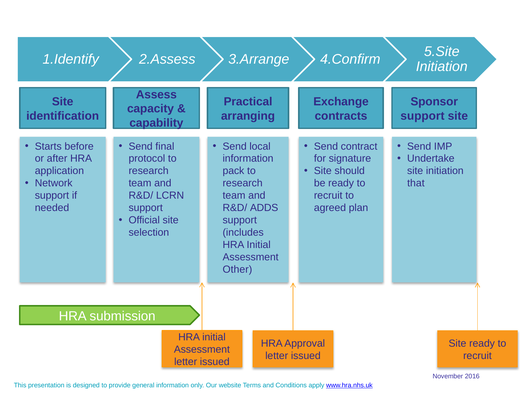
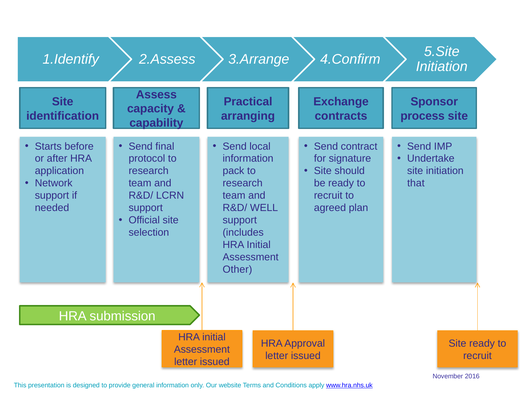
support at (422, 116): support -> process
ADDS: ADDS -> WELL
